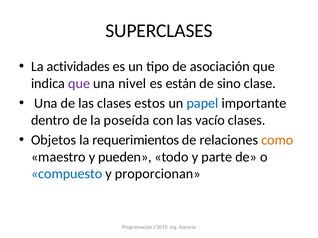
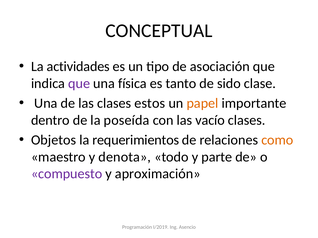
SUPERCLASES: SUPERCLASES -> CONCEPTUAL
nivel: nivel -> física
están: están -> tanto
sino: sino -> sido
papel colour: blue -> orange
pueden: pueden -> denota
compuesto colour: blue -> purple
proporcionan: proporcionan -> aproximación
